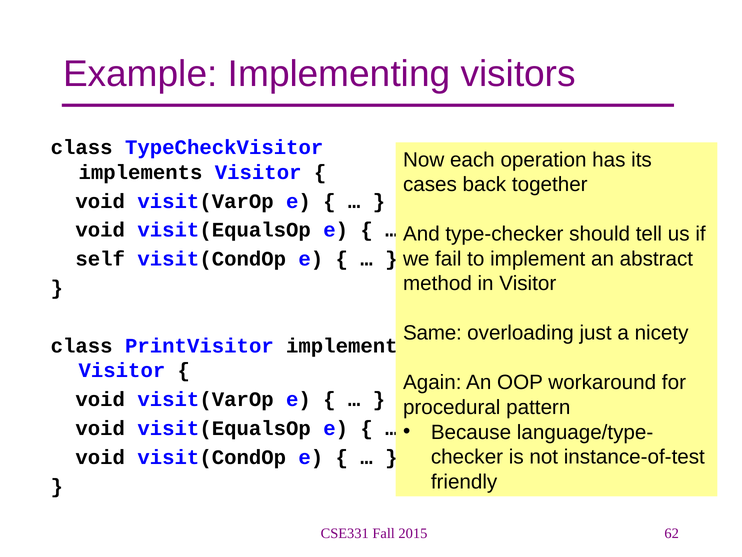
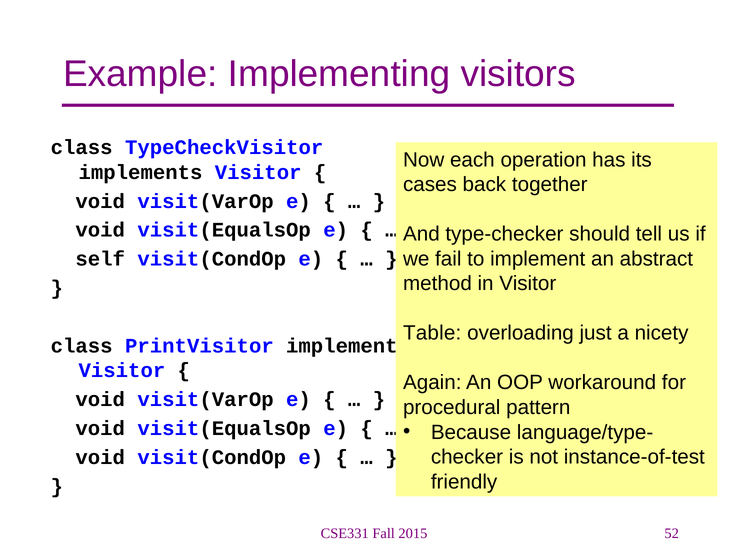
Same: Same -> Table
62: 62 -> 52
